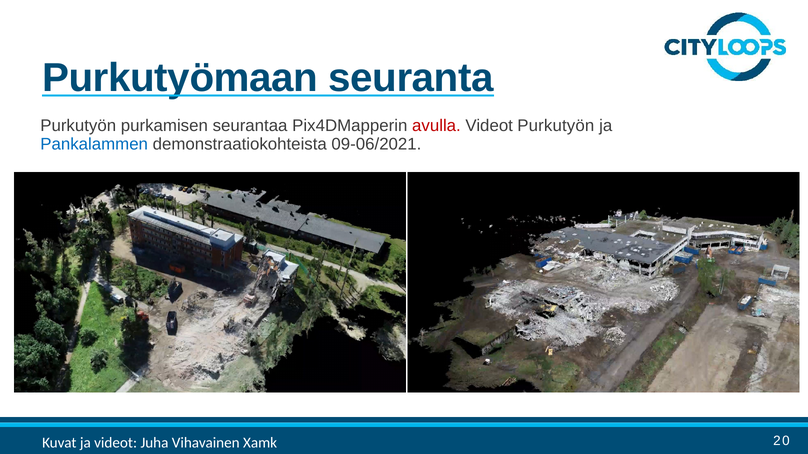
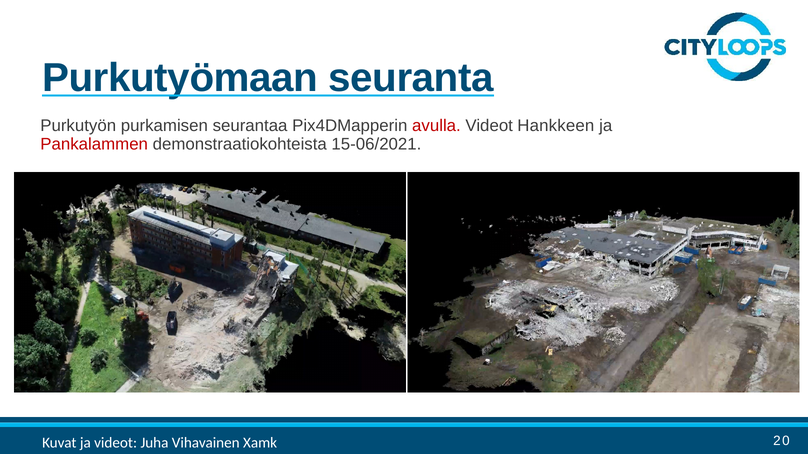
Videot Purkutyön: Purkutyön -> Hankkeen
Pankalammen colour: blue -> red
09-06/2021: 09-06/2021 -> 15-06/2021
